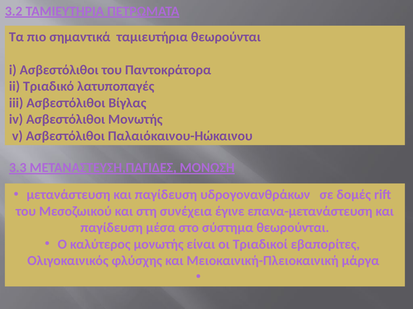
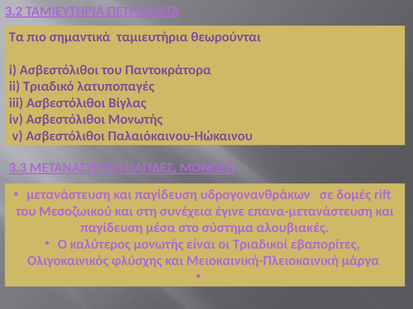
σύστημα θεωρούνται: θεωρούνται -> αλουβιακές
